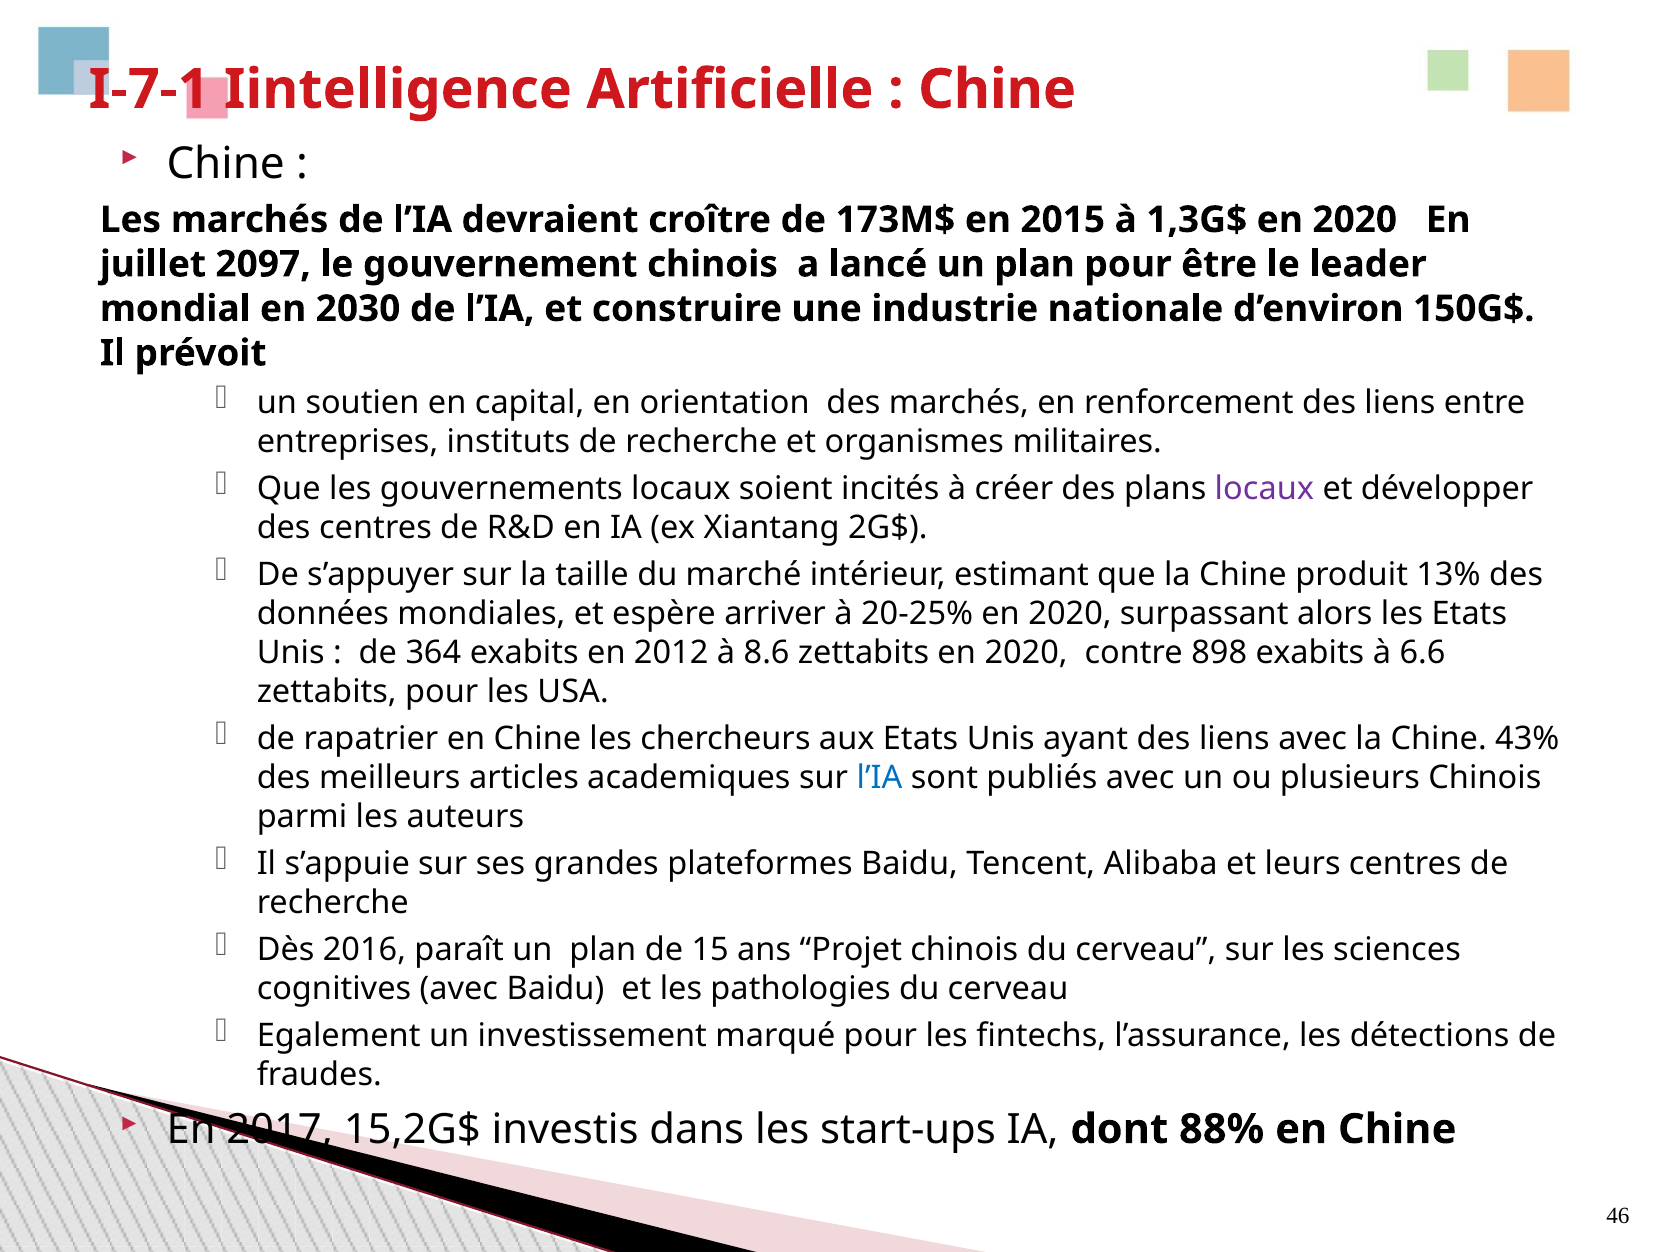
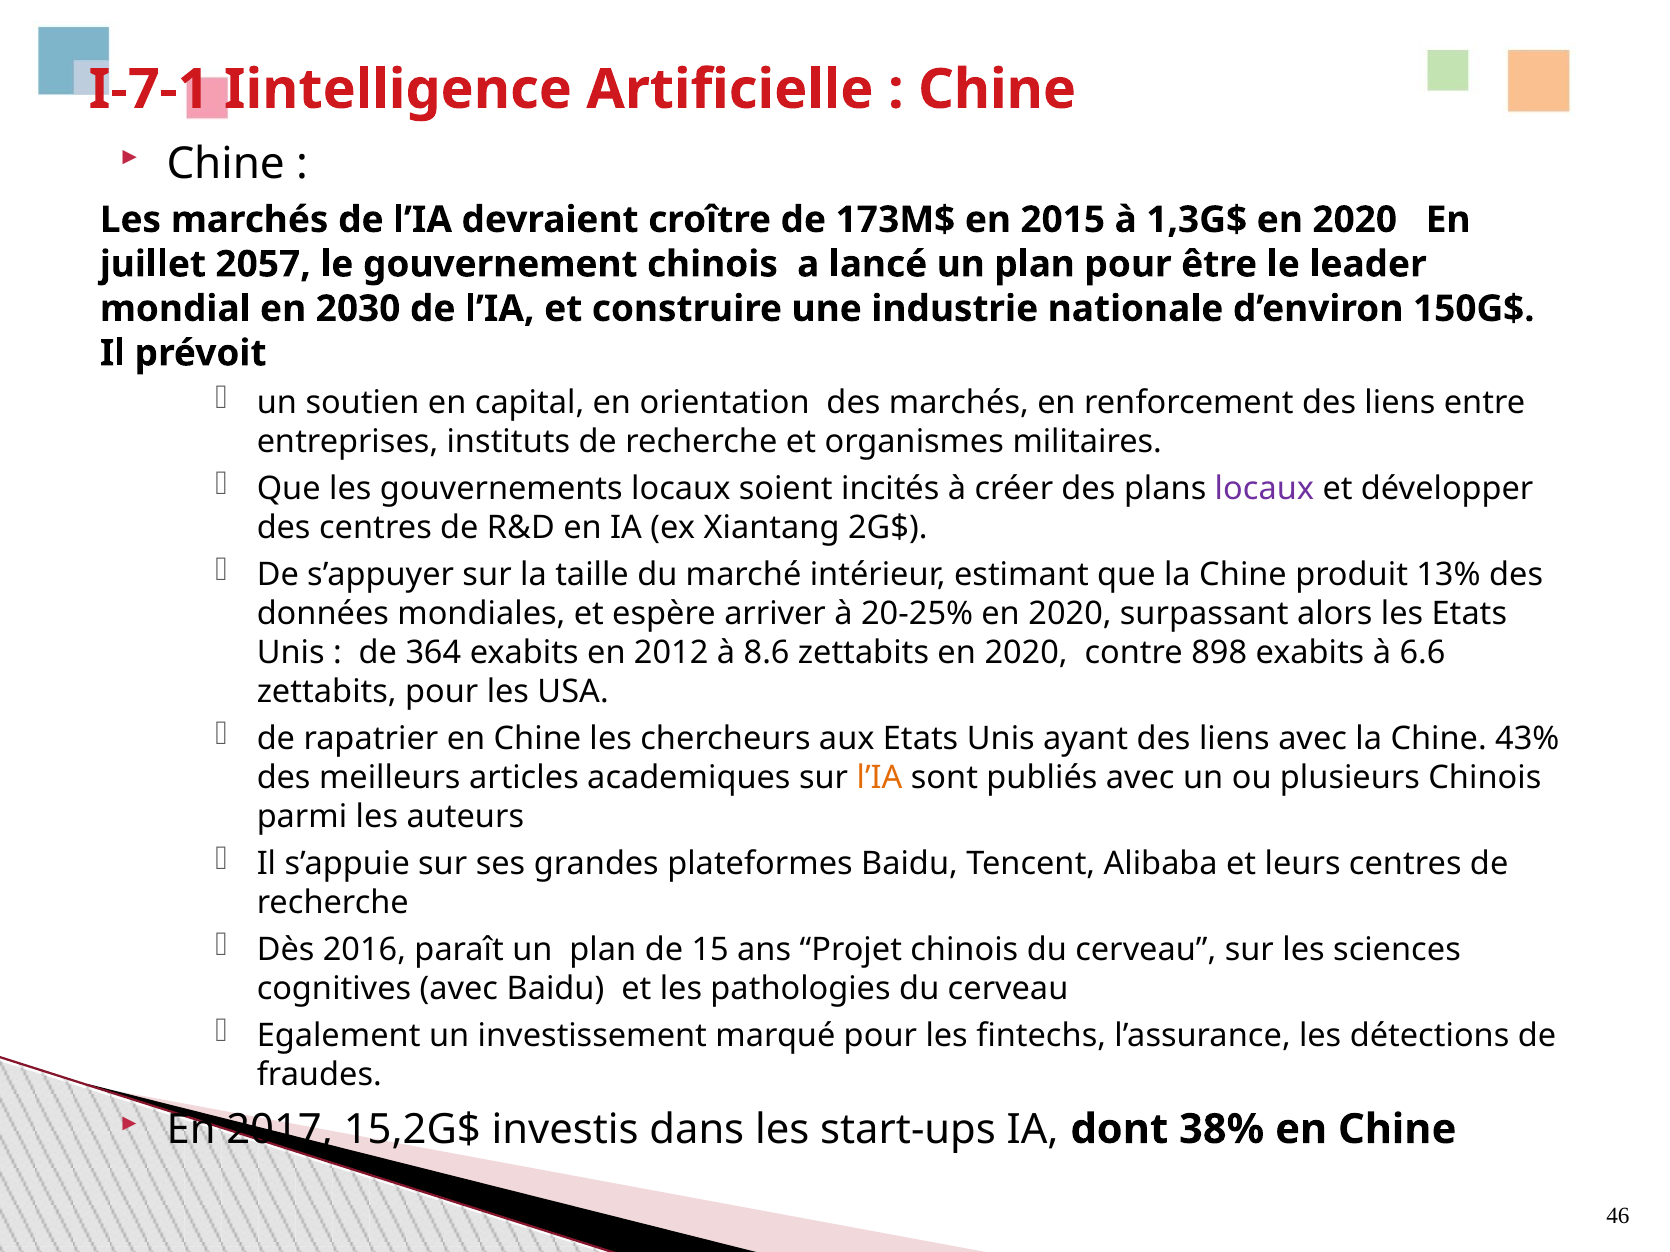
2097: 2097 -> 2057
l’IA at (880, 778) colour: blue -> orange
88%: 88% -> 38%
